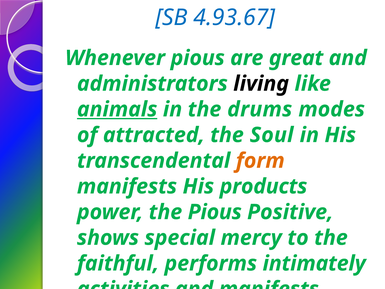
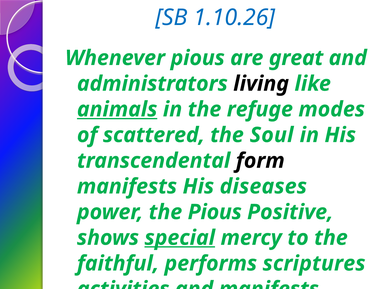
4.93.67: 4.93.67 -> 1.10.26
drums: drums -> refuge
attracted: attracted -> scattered
form colour: orange -> black
products: products -> diseases
special underline: none -> present
intimately: intimately -> scriptures
